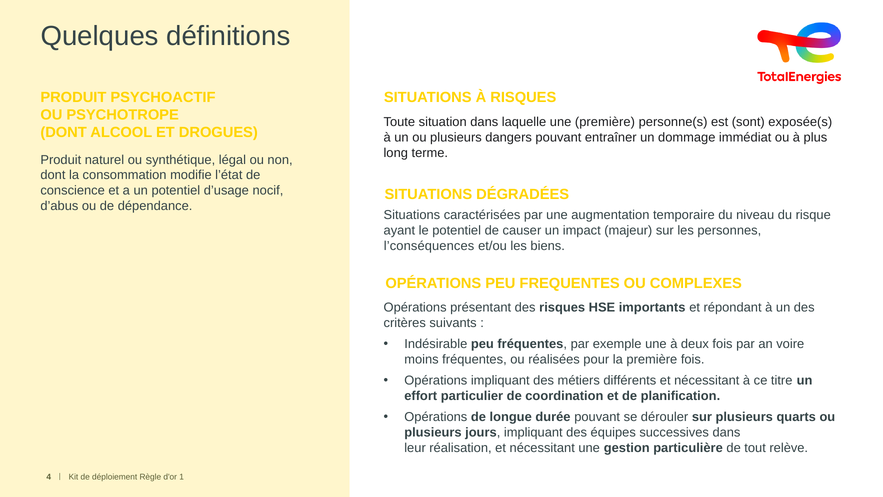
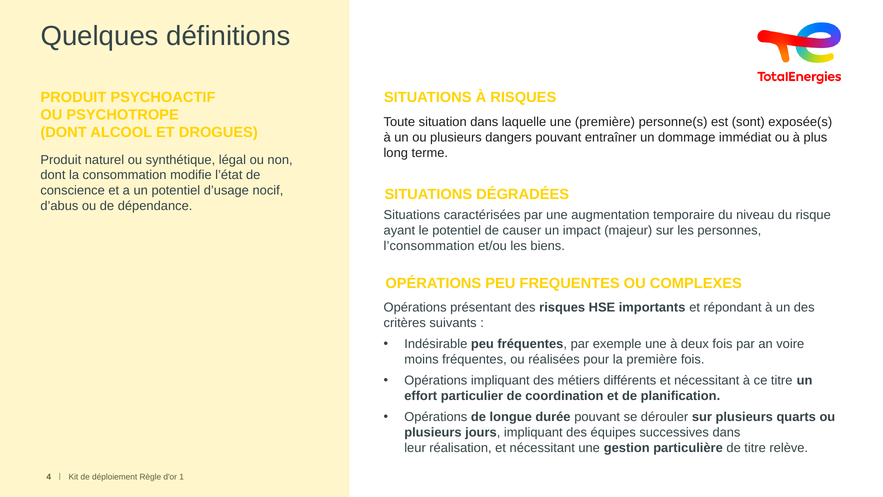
l’conséquences: l’conséquences -> l’consommation
de tout: tout -> titre
